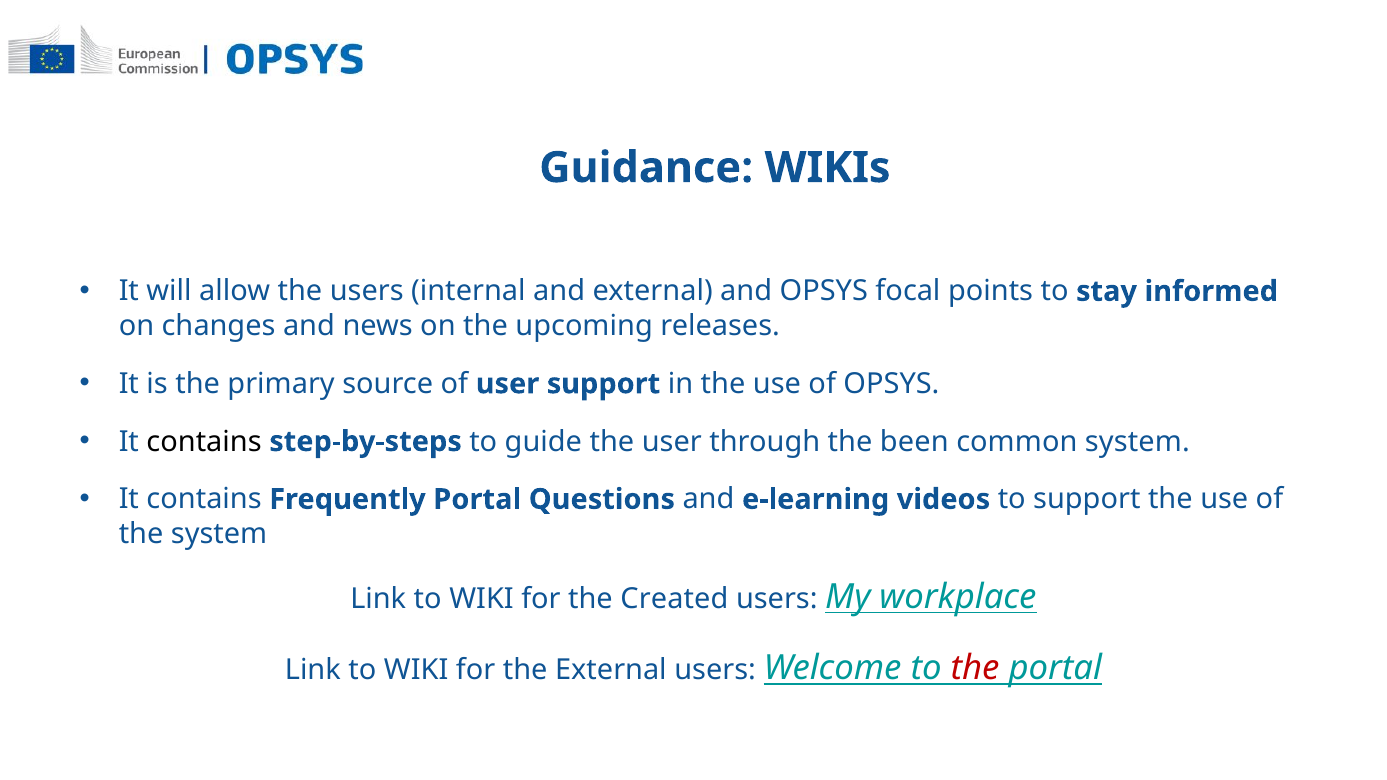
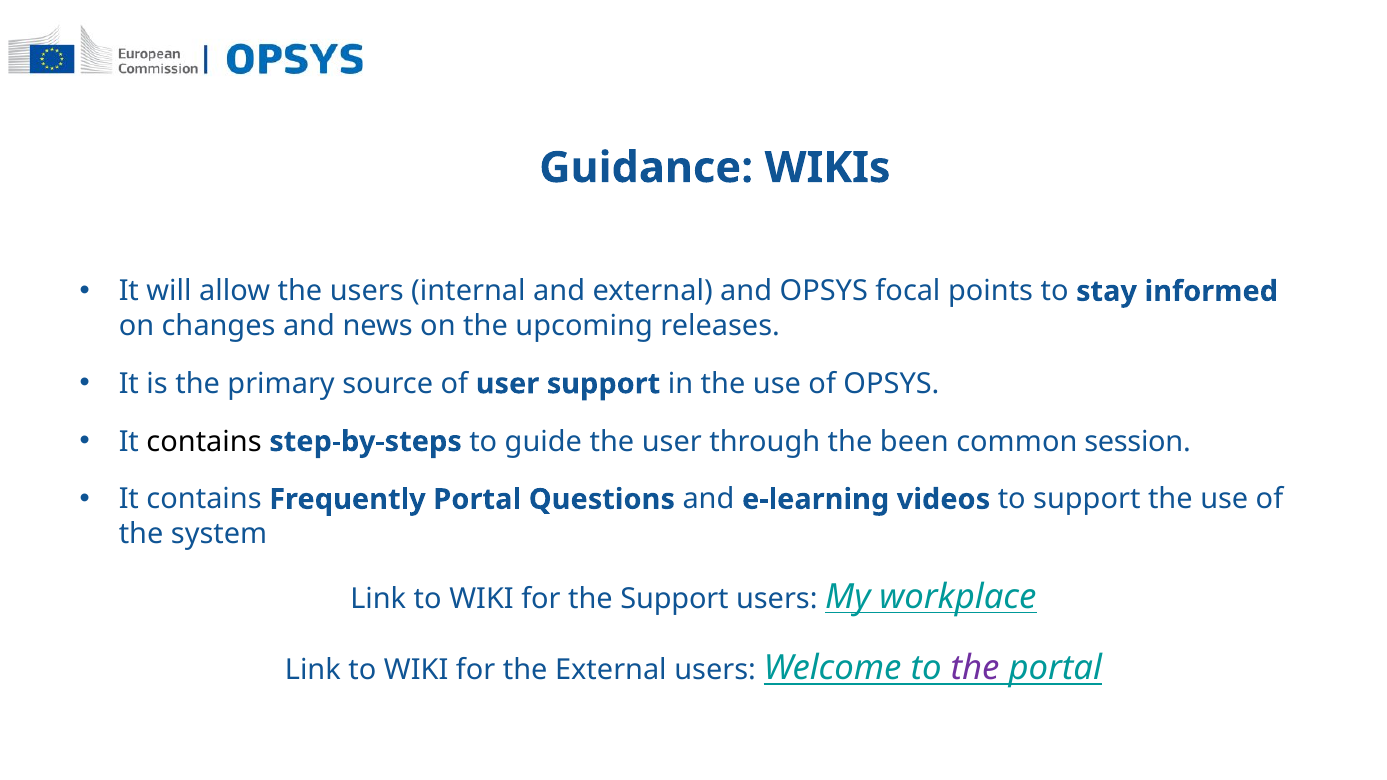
common system: system -> session
the Created: Created -> Support
the at (975, 669) colour: red -> purple
